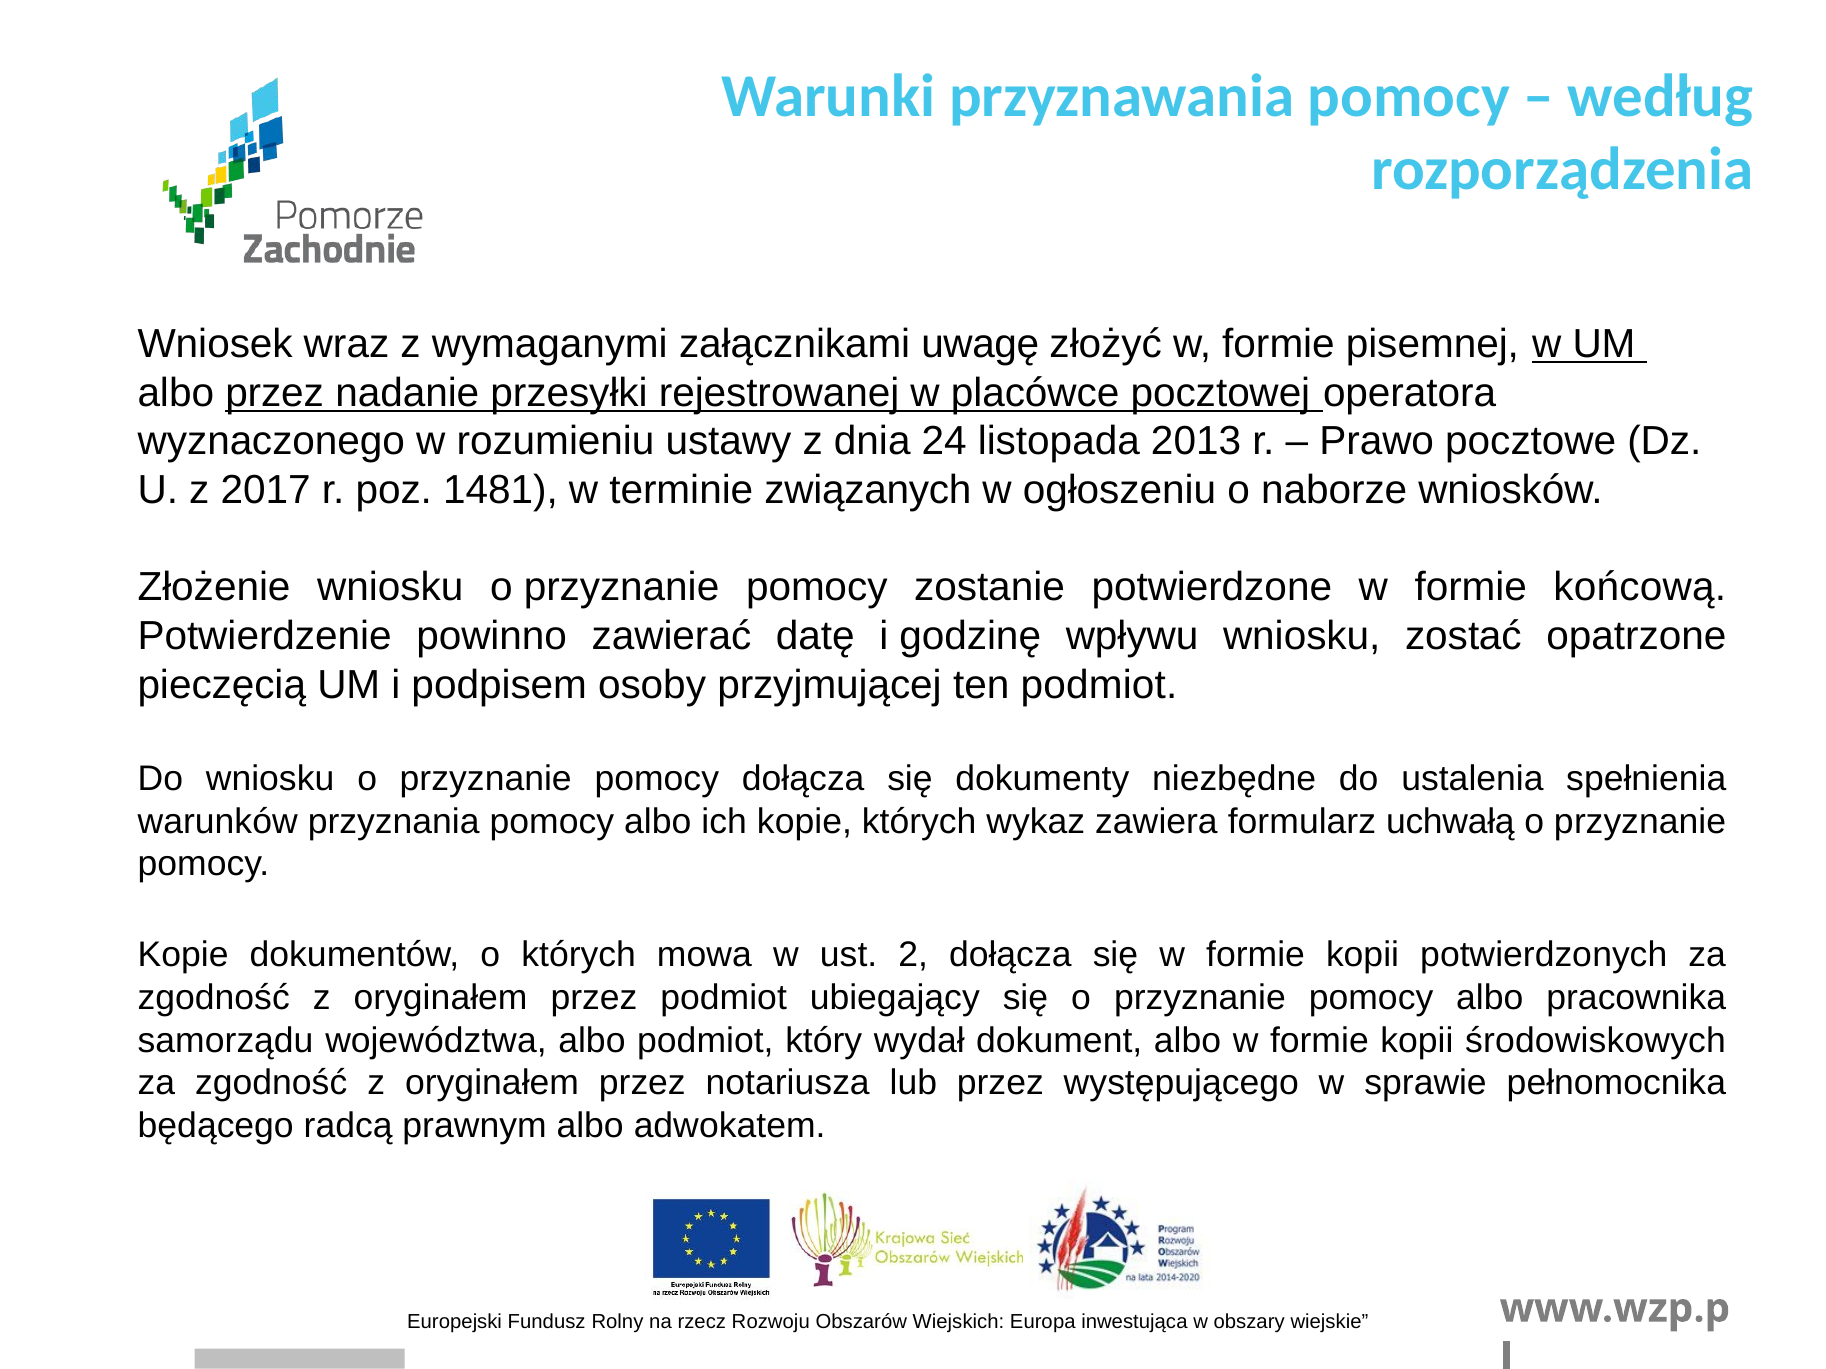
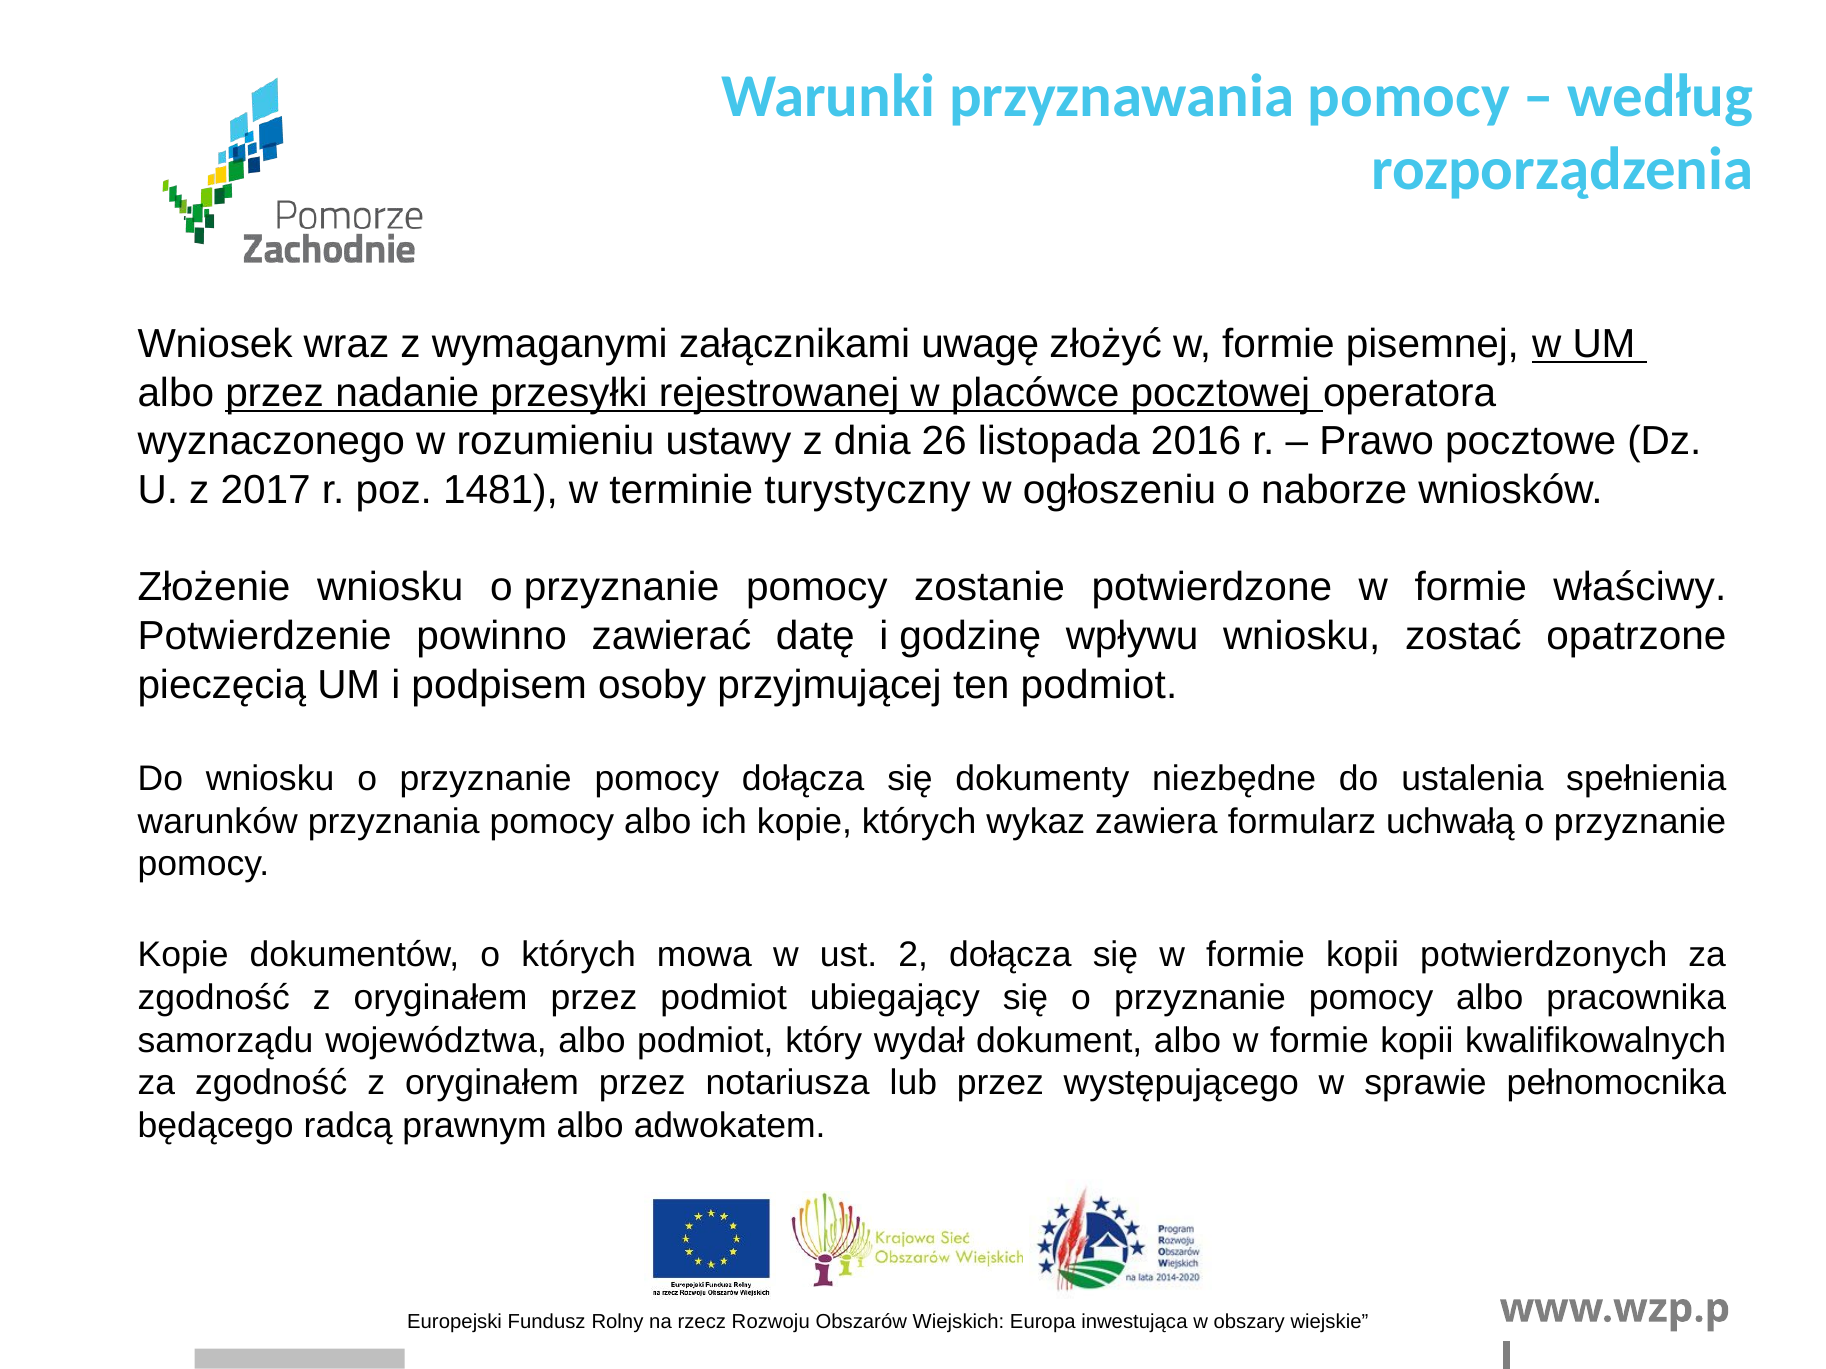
24: 24 -> 26
2013: 2013 -> 2016
związanych: związanych -> turystyczny
końcową: końcową -> właściwy
środowiskowych: środowiskowych -> kwalifikowalnych
